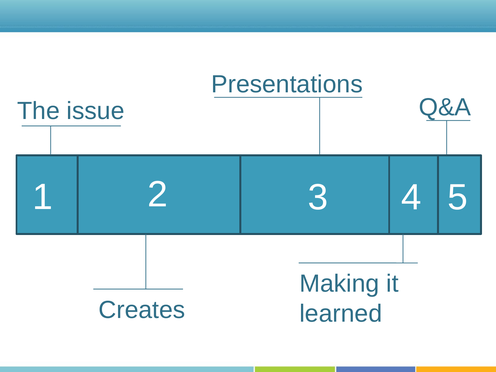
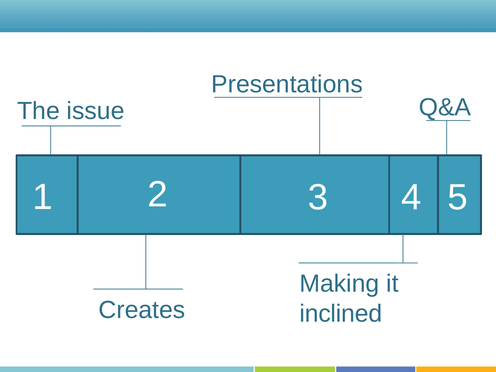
learned: learned -> inclined
